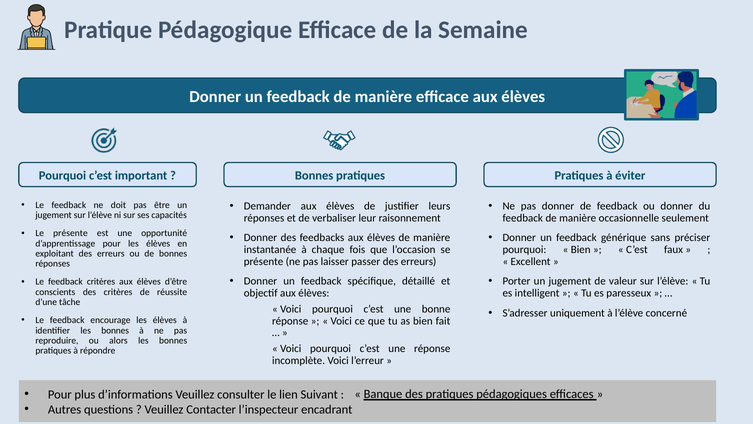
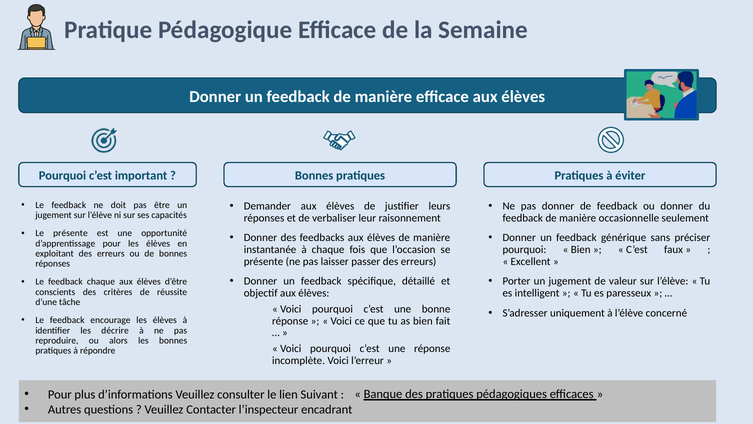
feedback critères: critères -> chaque
identifier les bonnes: bonnes -> décrire
